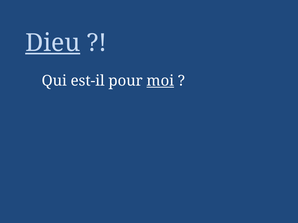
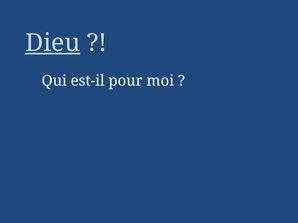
moi underline: present -> none
